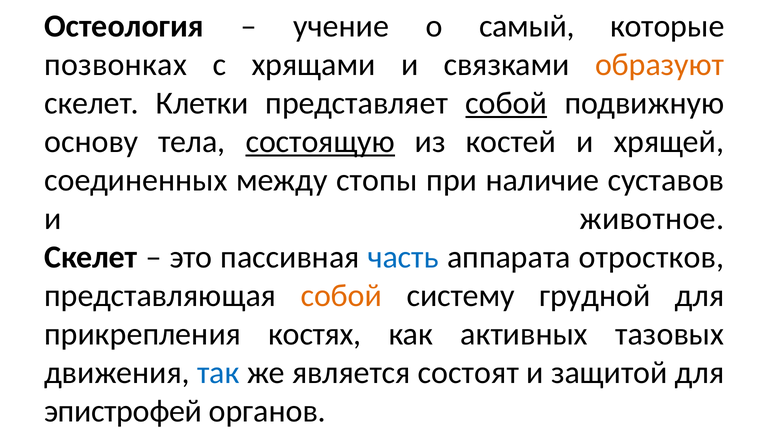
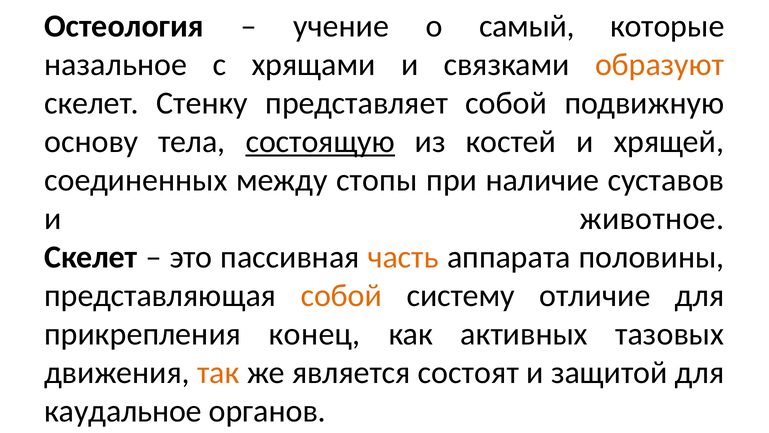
позвонках: позвонках -> назальное
Клетки: Клетки -> Стенку
собой at (506, 103) underline: present -> none
часть colour: blue -> orange
отростков: отростков -> половины
грудной: грудной -> отличие
костях: костях -> конец
так colour: blue -> orange
эпистрофей: эпистрофей -> каудальное
